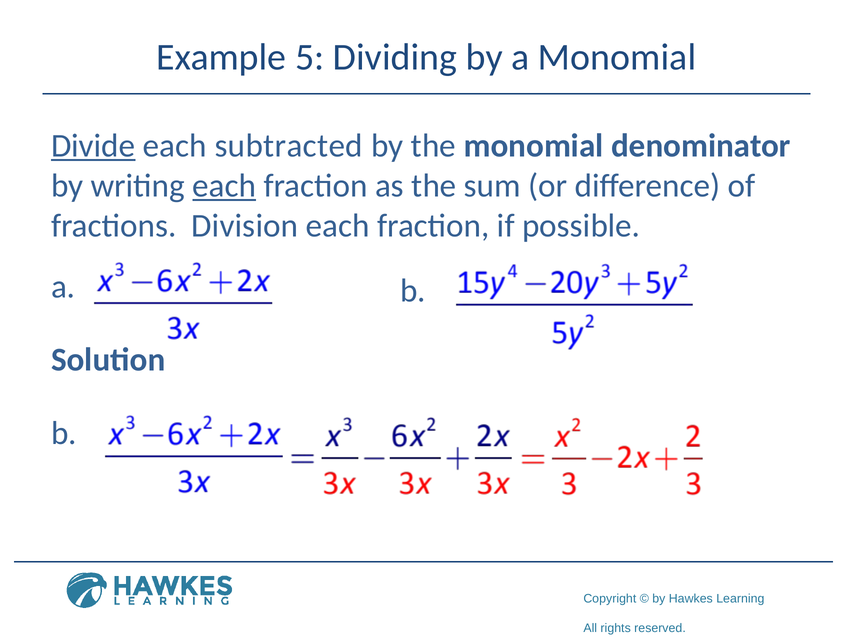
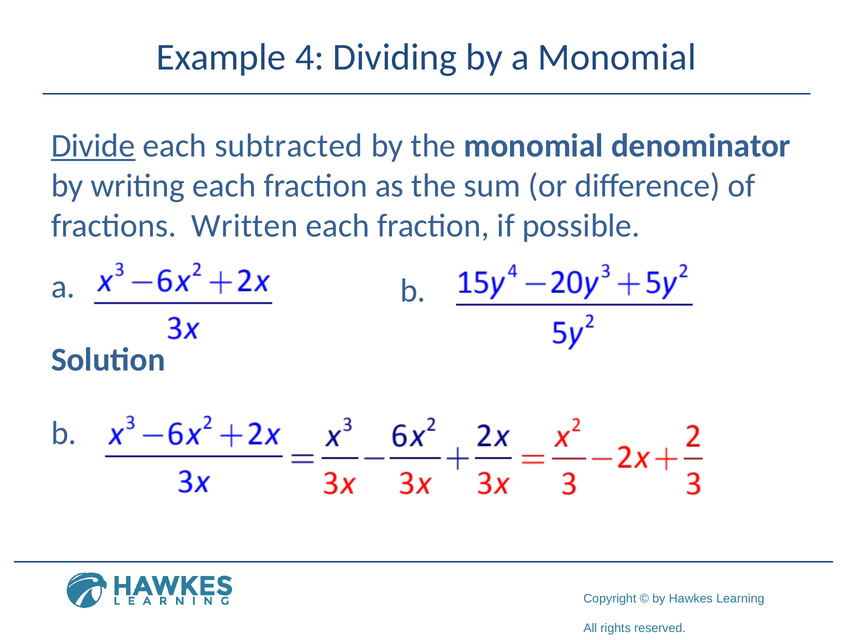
5: 5 -> 4
each at (224, 186) underline: present -> none
Division: Division -> Written
